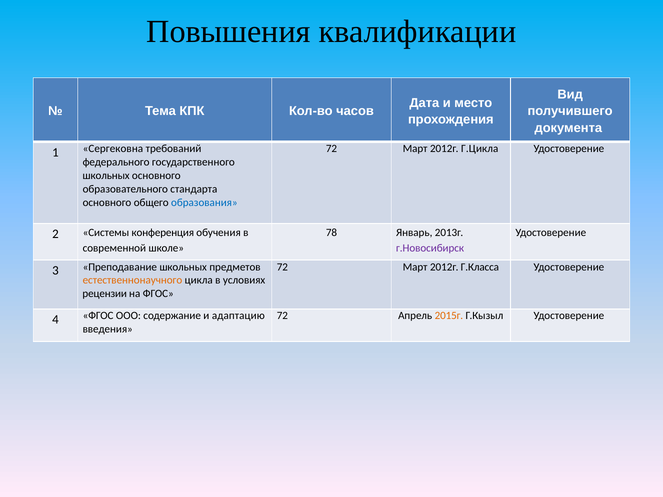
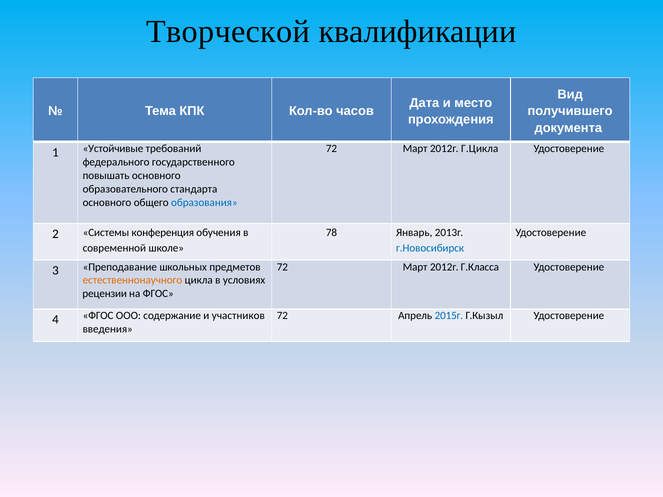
Повышения: Повышения -> Творческой
Сергековна: Сергековна -> Устойчивые
школьных at (106, 176): школьных -> повышать
г.Новосибирск colour: purple -> blue
2015г colour: orange -> blue
адаптацию: адаптацию -> участников
